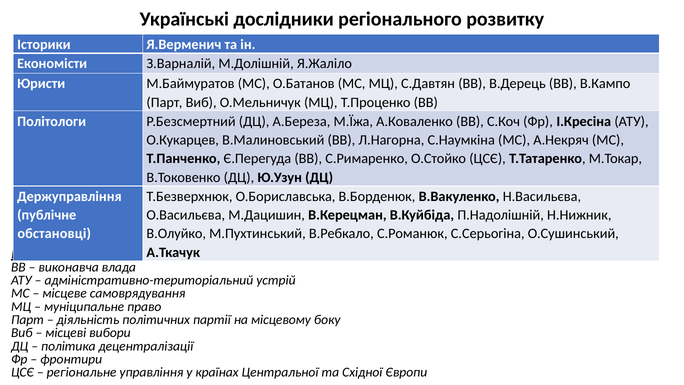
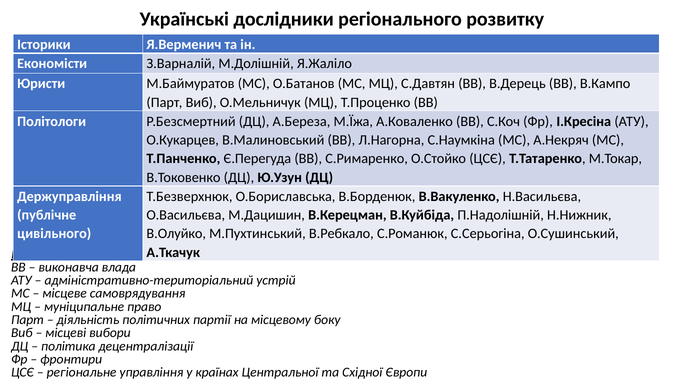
обстановці: обстановці -> цивільного
